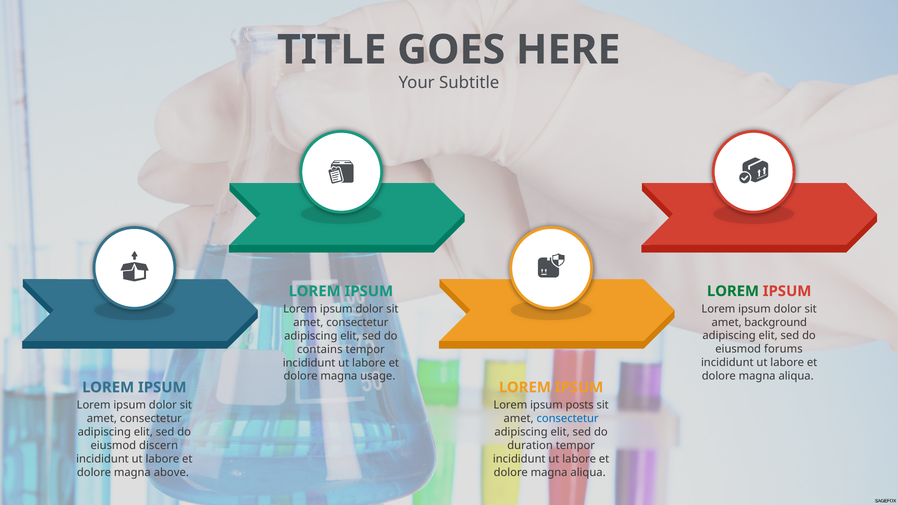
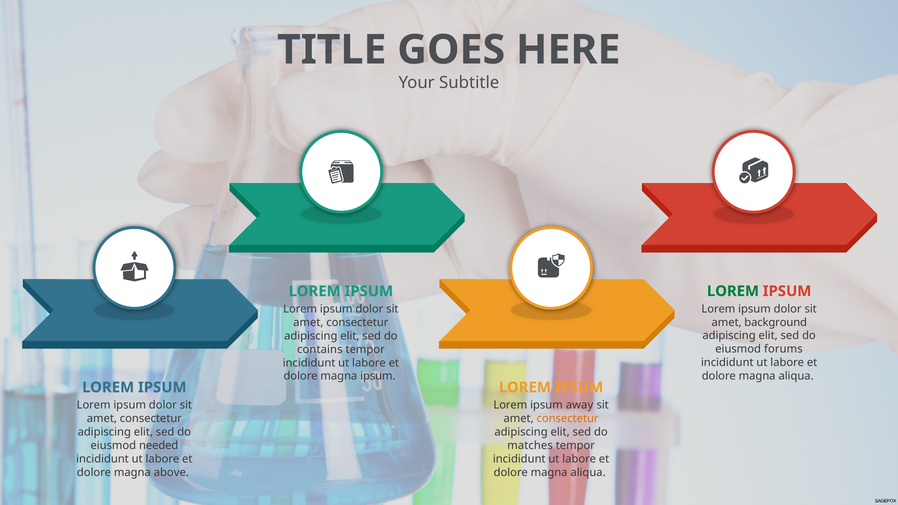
magna usage: usage -> ipsum
posts: posts -> away
consectetur at (568, 419) colour: blue -> orange
discern: discern -> needed
duration: duration -> matches
